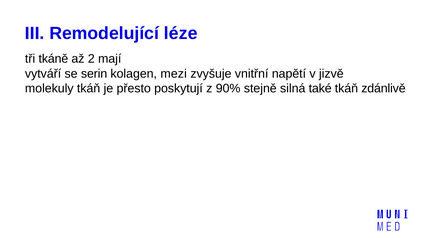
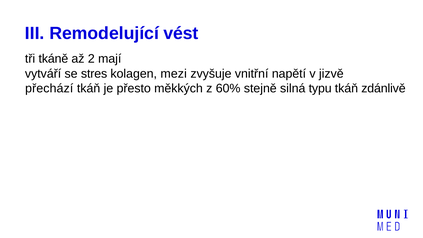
léze: léze -> vést
serin: serin -> stres
molekuly: molekuly -> přechází
poskytují: poskytují -> měkkých
90%: 90% -> 60%
také: také -> typu
